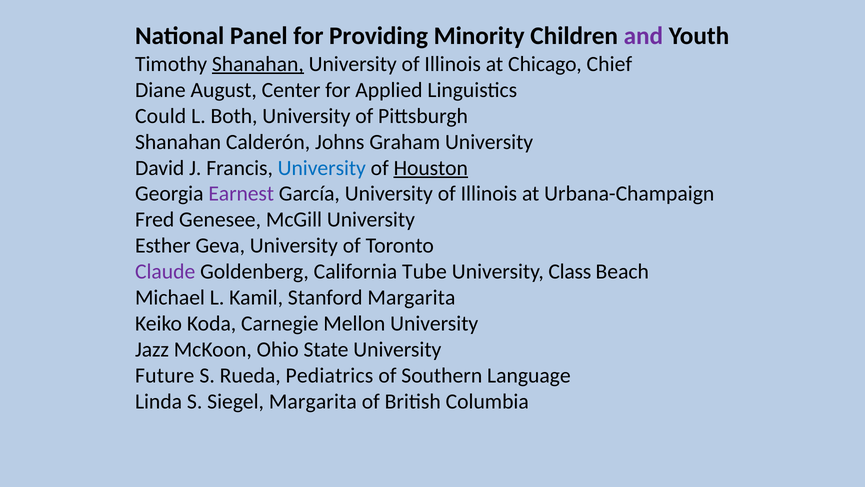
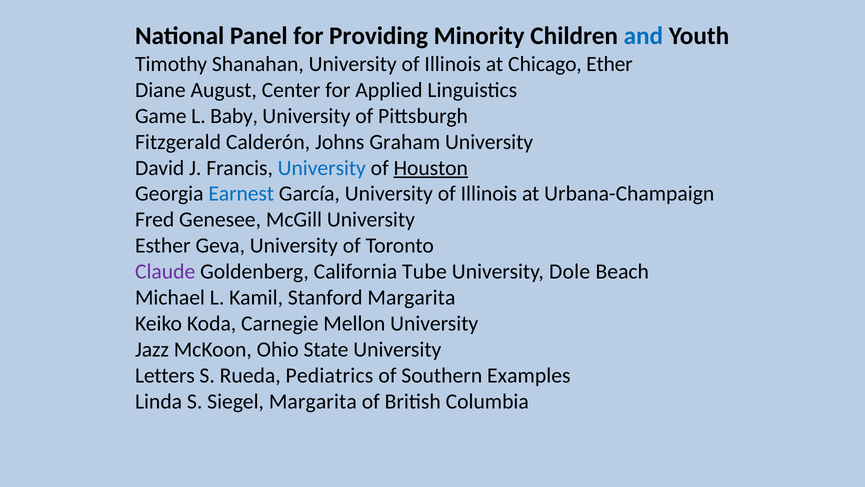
and colour: purple -> blue
Shanahan at (258, 64) underline: present -> none
Chief: Chief -> Ether
Could: Could -> Game
Both: Both -> Baby
Shanahan at (178, 142): Shanahan -> Fitzgerald
Earnest colour: purple -> blue
Class: Class -> Dole
Future: Future -> Letters
Language: Language -> Examples
